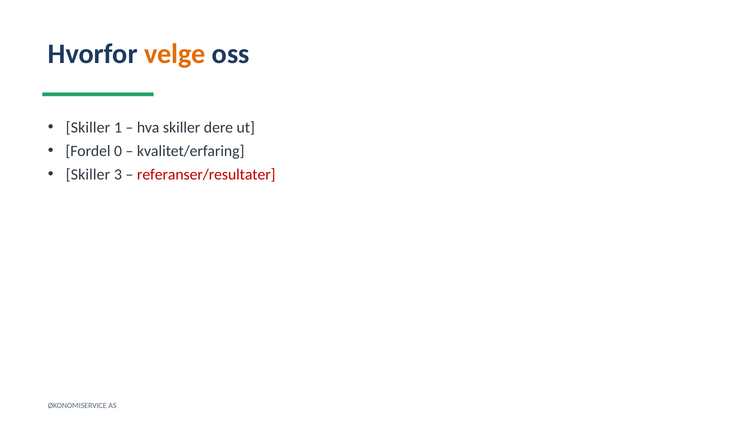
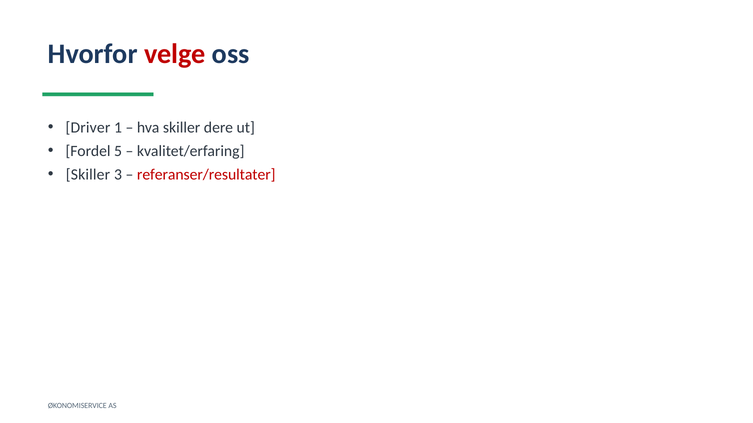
velge colour: orange -> red
Skiller at (88, 128): Skiller -> Driver
0: 0 -> 5
